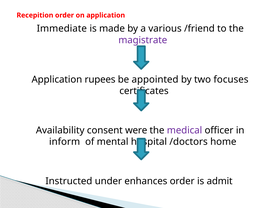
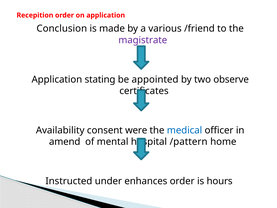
Immediate: Immediate -> Conclusion
rupees: rupees -> stating
focuses: focuses -> observe
medical colour: purple -> blue
inform: inform -> amend
/doctors: /doctors -> /pattern
admit: admit -> hours
